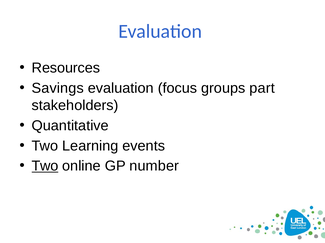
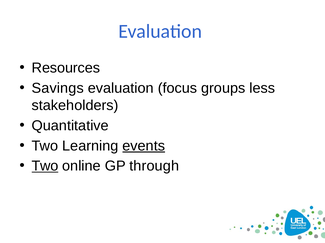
part: part -> less
events underline: none -> present
number: number -> through
